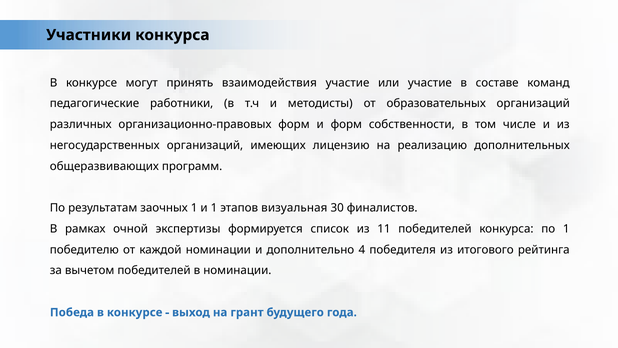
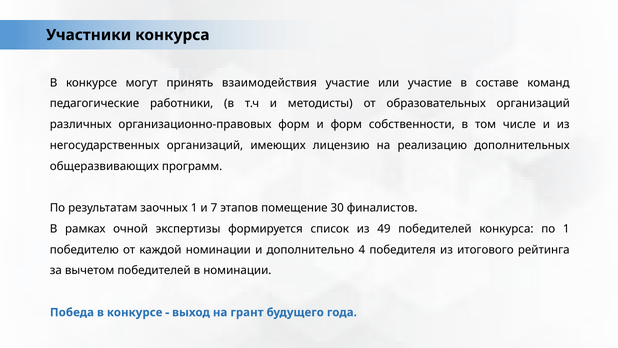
и 1: 1 -> 7
визуальная: визуальная -> помещение
11: 11 -> 49
